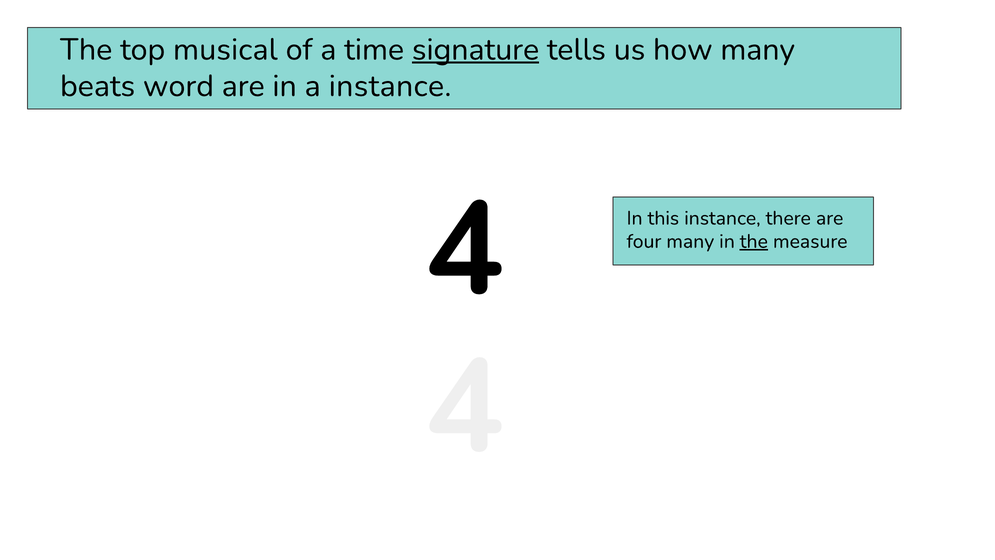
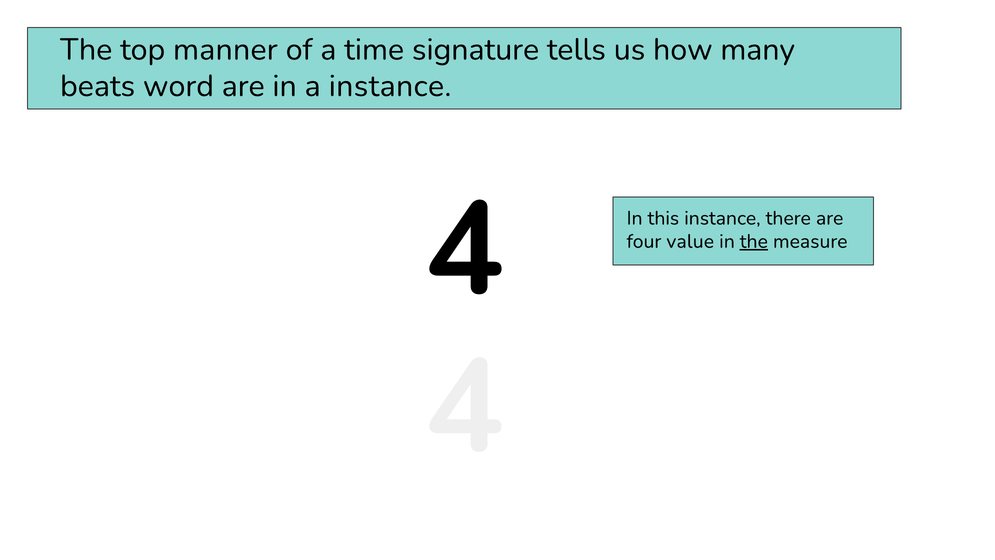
musical: musical -> manner
signature underline: present -> none
four many: many -> value
